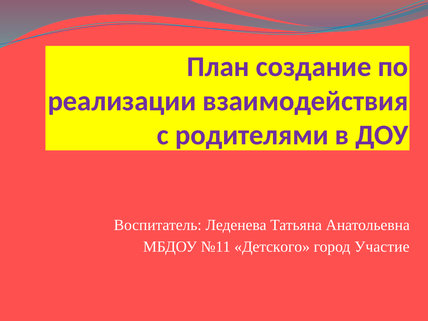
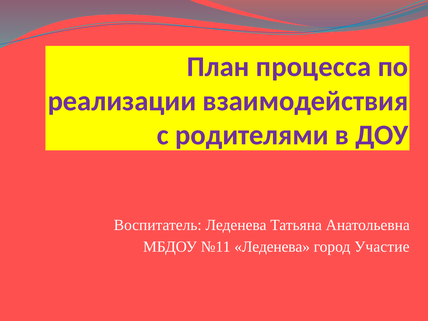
создание: создание -> процесса
№11 Детского: Детского -> Леденева
